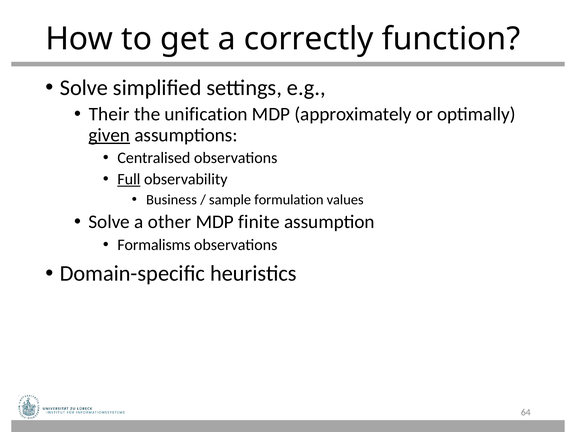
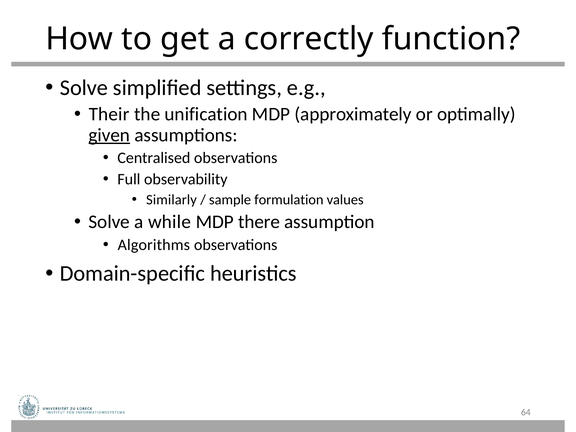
Full underline: present -> none
Business: Business -> Similarly
other: other -> while
finite: finite -> there
Formalisms: Formalisms -> Algorithms
